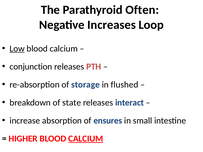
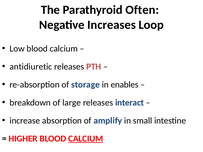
Low underline: present -> none
conjunction: conjunction -> antidiuretic
flushed: flushed -> enables
state: state -> large
ensures: ensures -> amplify
